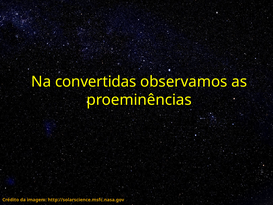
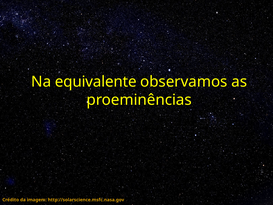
convertidas: convertidas -> equivalente
